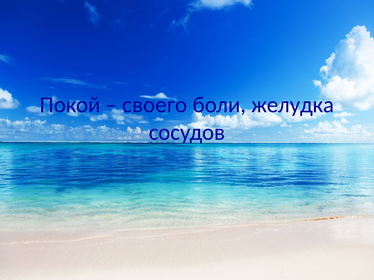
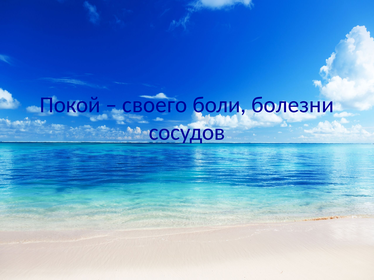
желудка: желудка -> болезни
